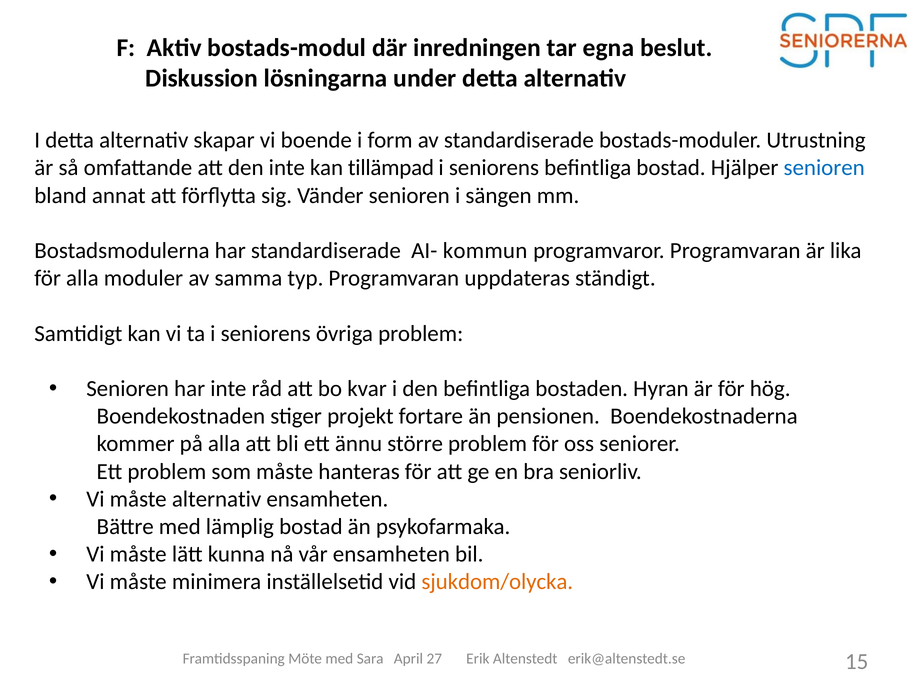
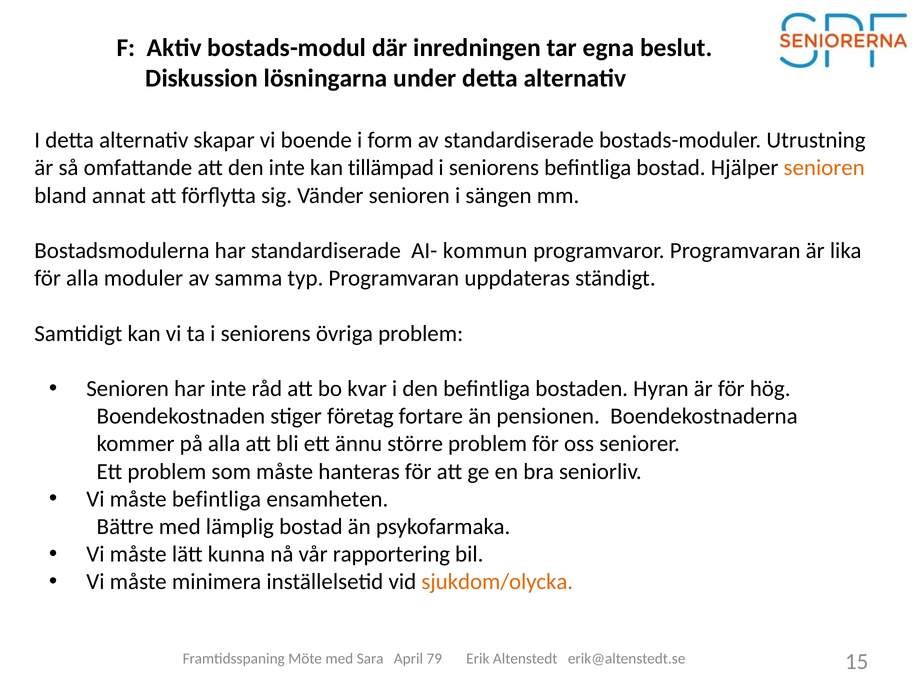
senioren at (824, 168) colour: blue -> orange
projekt: projekt -> företag
måste alternativ: alternativ -> befintliga
vår ensamheten: ensamheten -> rapportering
27: 27 -> 79
